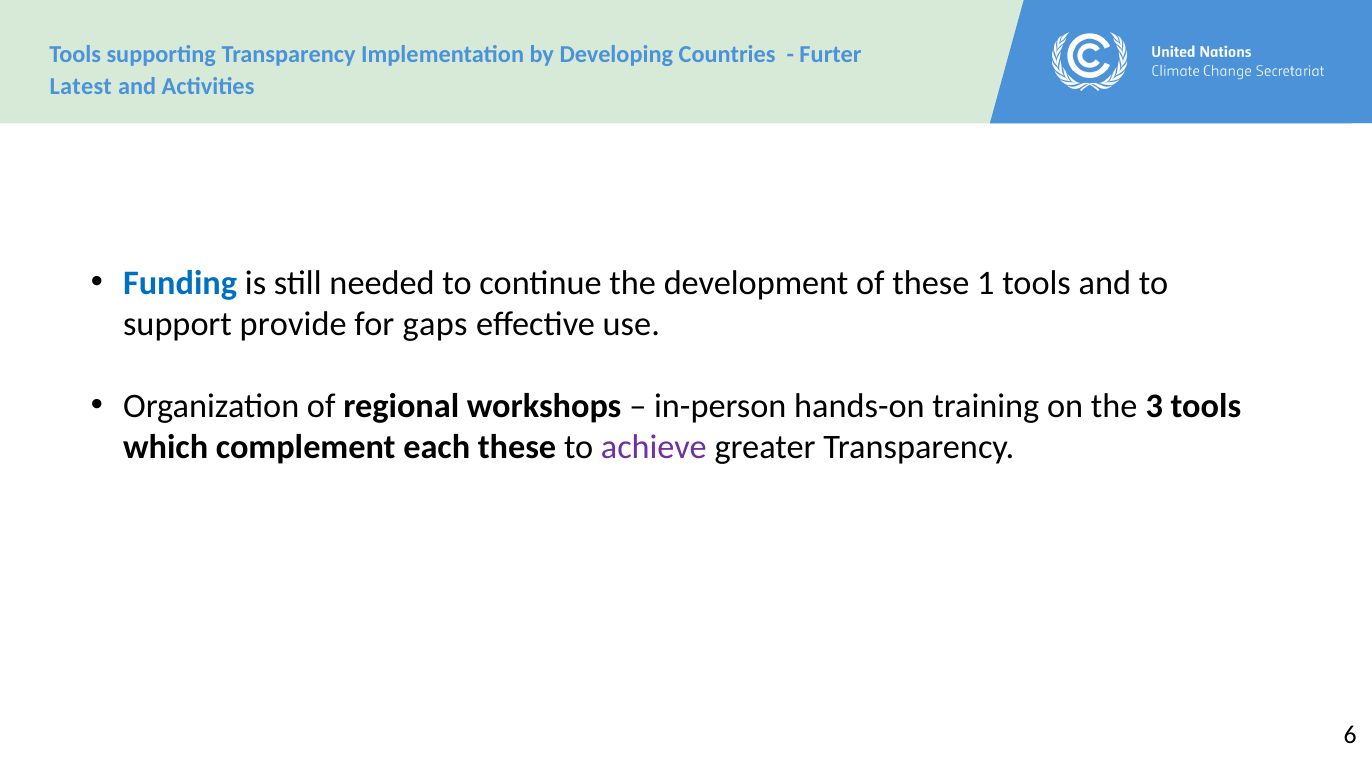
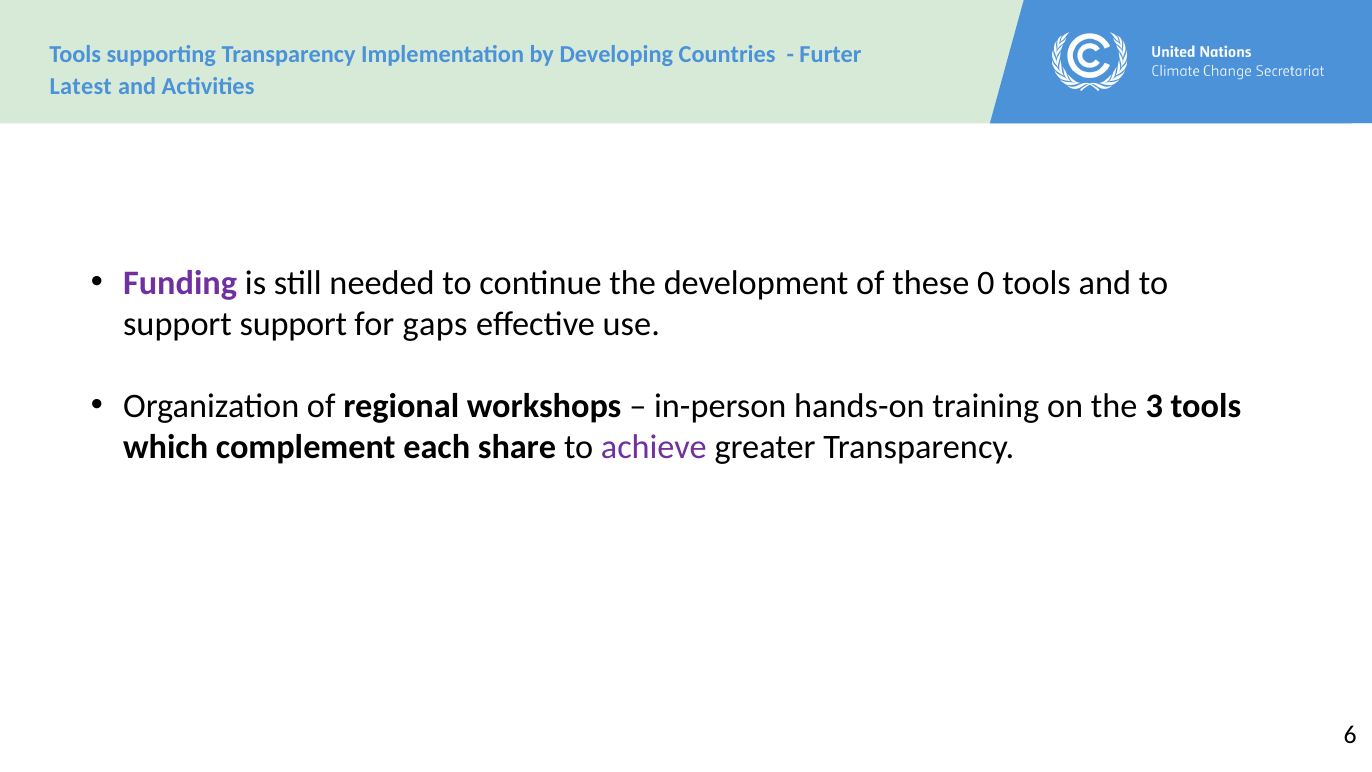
Funding colour: blue -> purple
1: 1 -> 0
support provide: provide -> support
each these: these -> share
